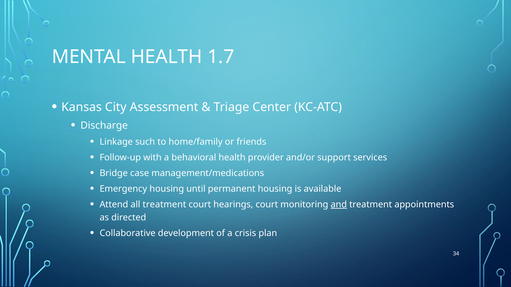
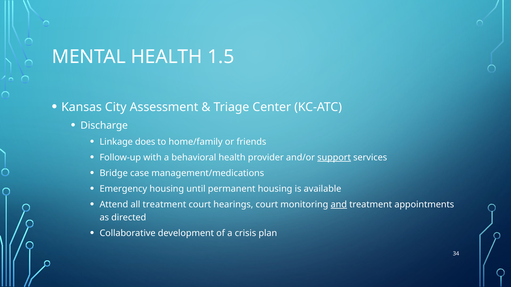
1.7: 1.7 -> 1.5
such: such -> does
support underline: none -> present
